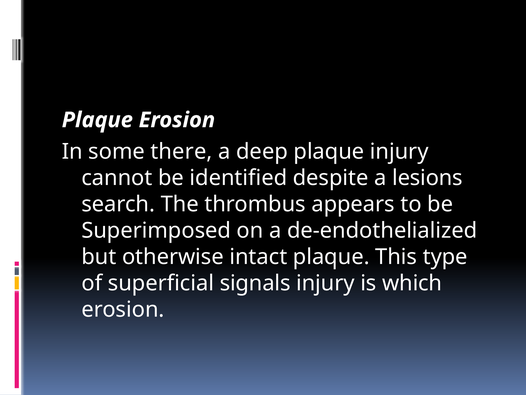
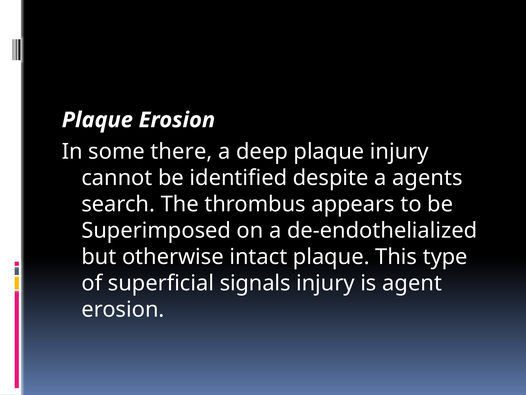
lesions: lesions -> agents
which: which -> agent
